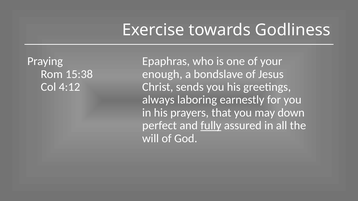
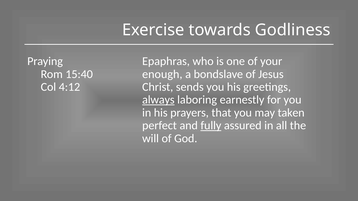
15:38: 15:38 -> 15:40
always underline: none -> present
down: down -> taken
